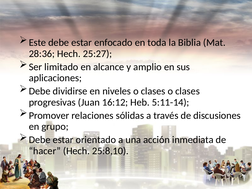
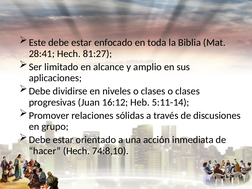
28:36: 28:36 -> 28:41
25:27: 25:27 -> 81:27
25:8,10: 25:8,10 -> 74:8,10
